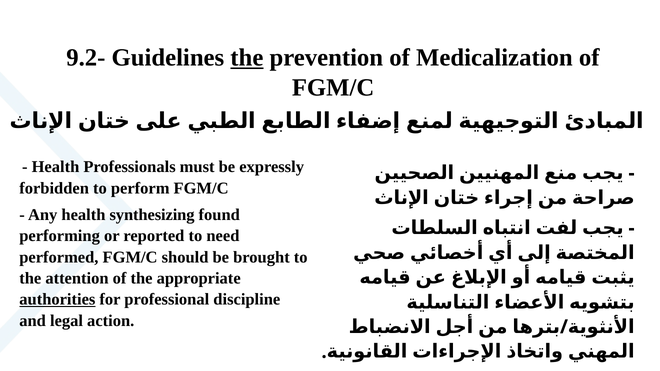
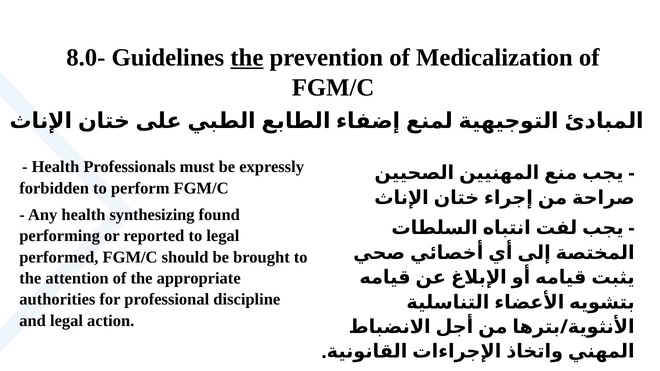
9.2-: 9.2- -> 8.0-
to need: need -> legal
authorities underline: present -> none
